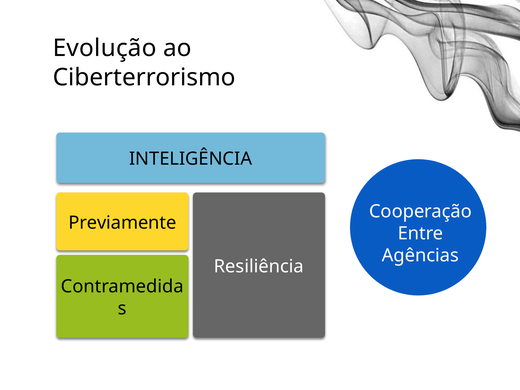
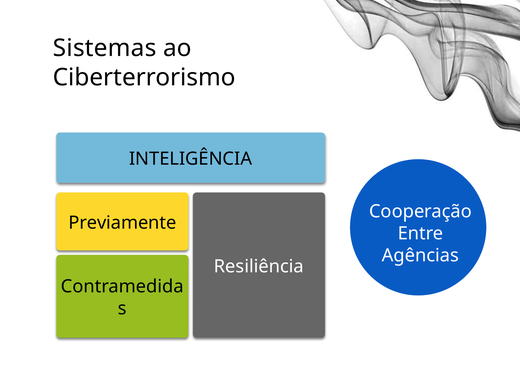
Evolução: Evolução -> Sistemas
